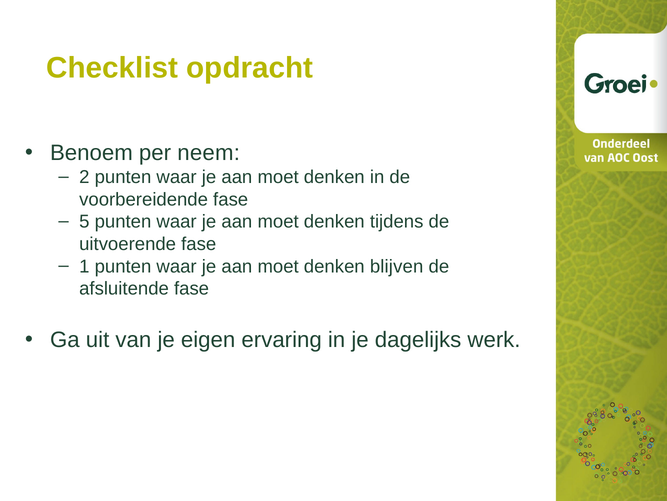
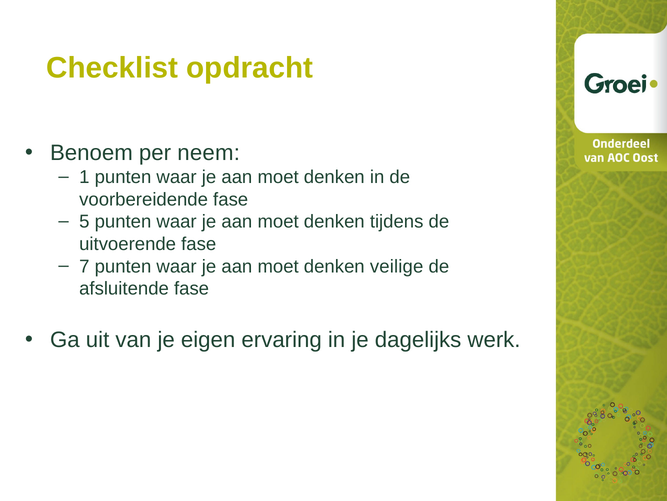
2: 2 -> 1
1: 1 -> 7
blijven: blijven -> veilige
